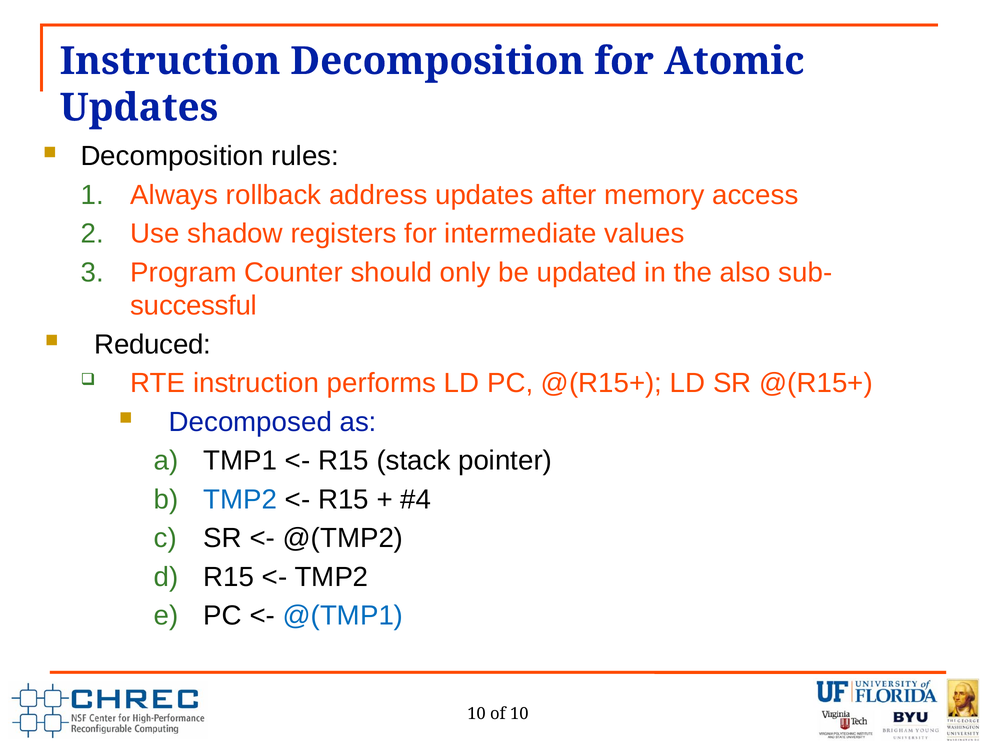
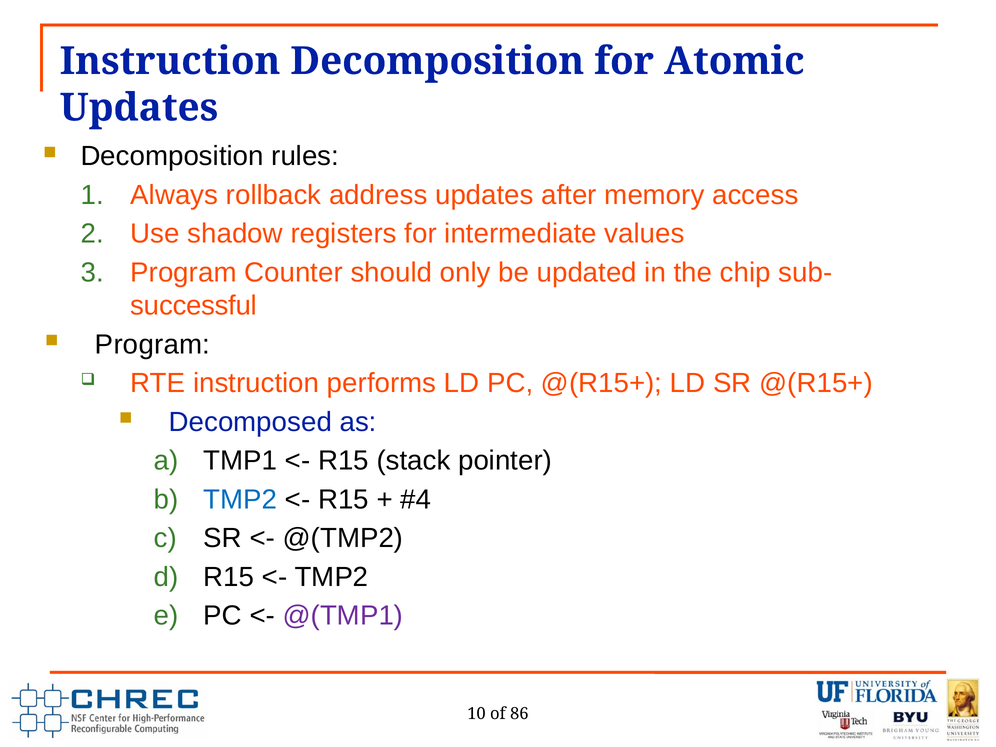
also: also -> chip
Reduced at (153, 345): Reduced -> Program
@(TMP1 colour: blue -> purple
of 10: 10 -> 86
